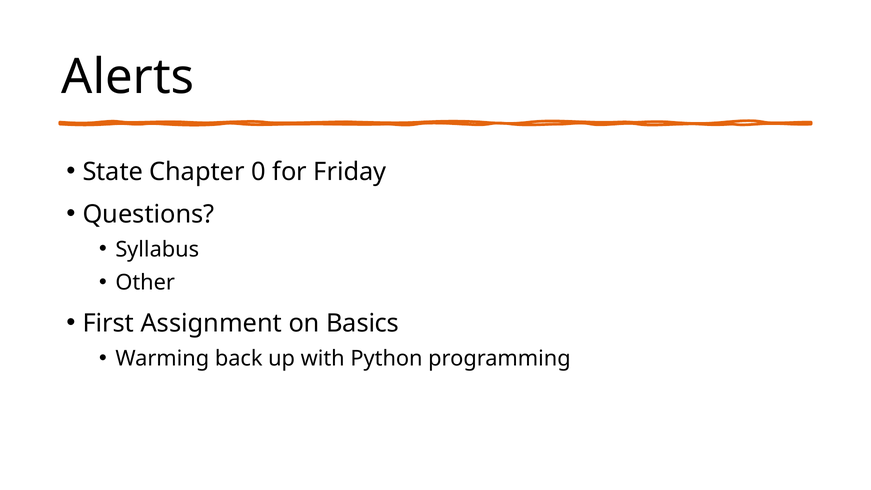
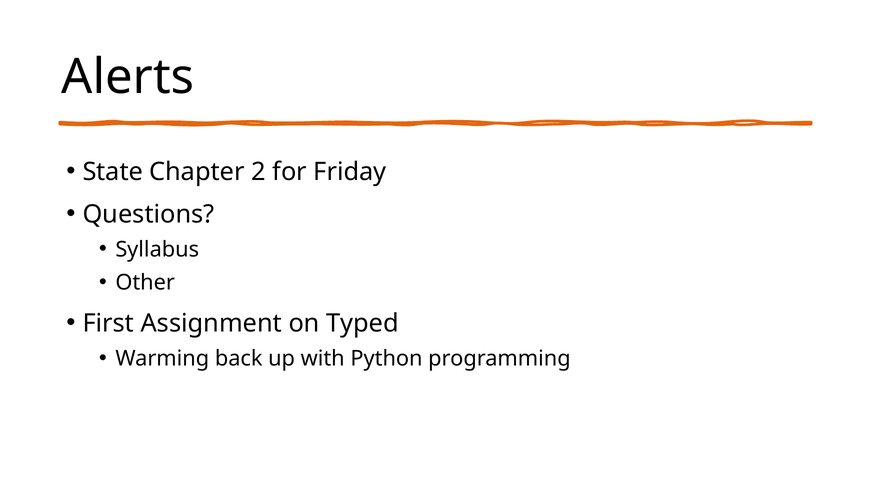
0: 0 -> 2
Basics: Basics -> Typed
